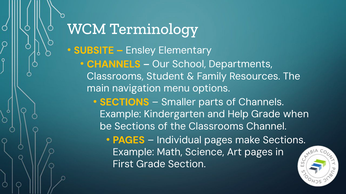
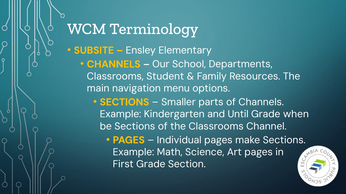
Help: Help -> Until
